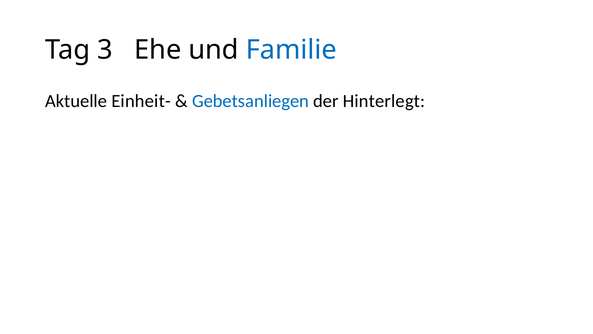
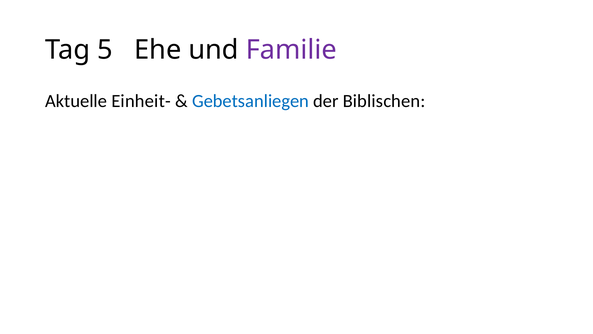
3: 3 -> 5
Familie colour: blue -> purple
Hinterlegt: Hinterlegt -> Biblischen
